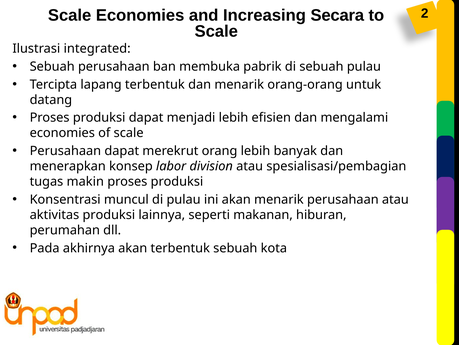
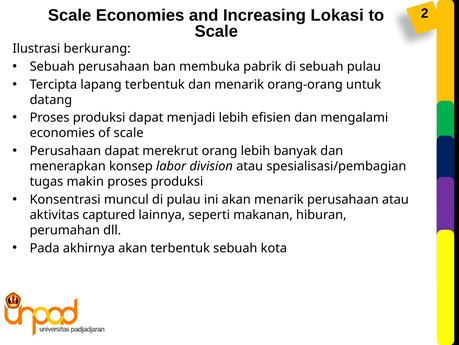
Secara: Secara -> Lokasi
integrated: integrated -> berkurang
aktivitas produksi: produksi -> captured
